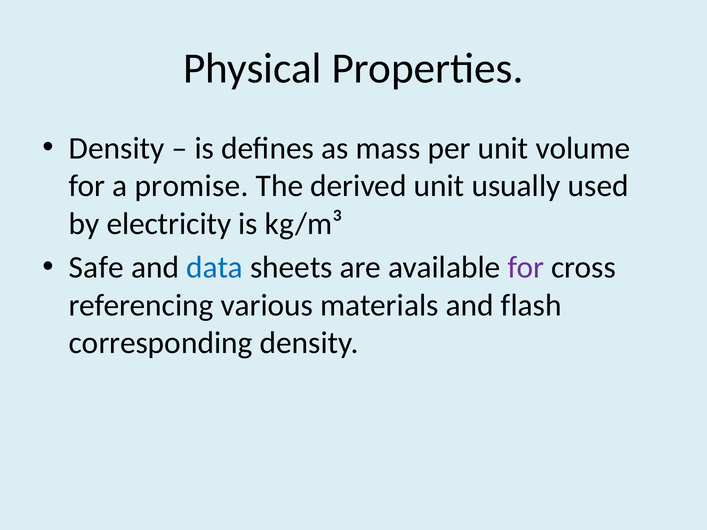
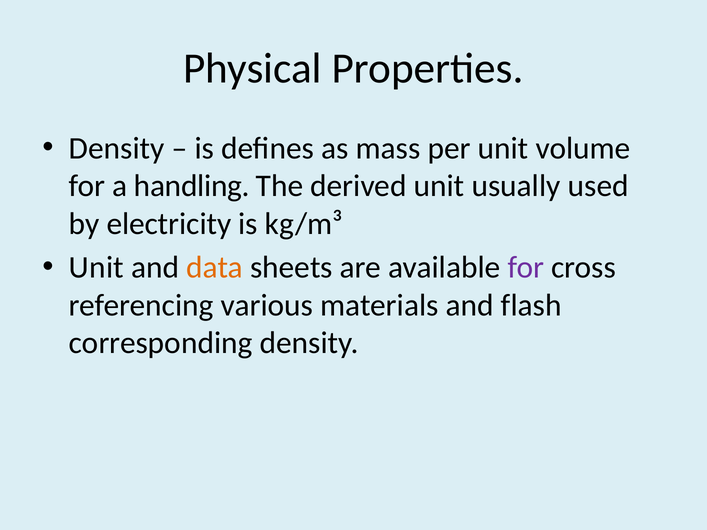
promise: promise -> handling
Safe at (96, 268): Safe -> Unit
data colour: blue -> orange
